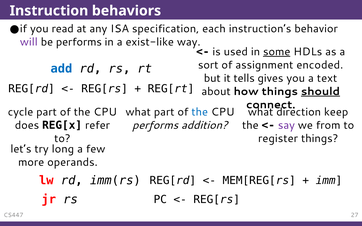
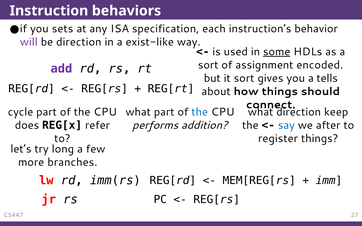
read: read -> sets
be performs: performs -> direction
add colour: blue -> purple
it tells: tells -> sort
text: text -> tells
should underline: present -> none
say colour: purple -> blue
from: from -> after
operands: operands -> branches
